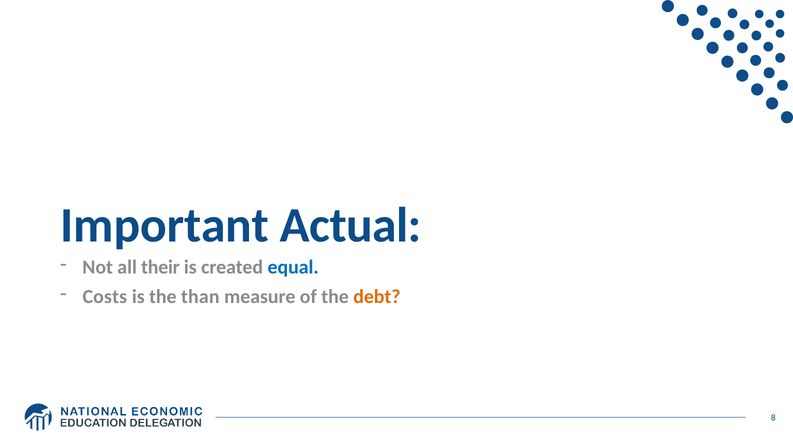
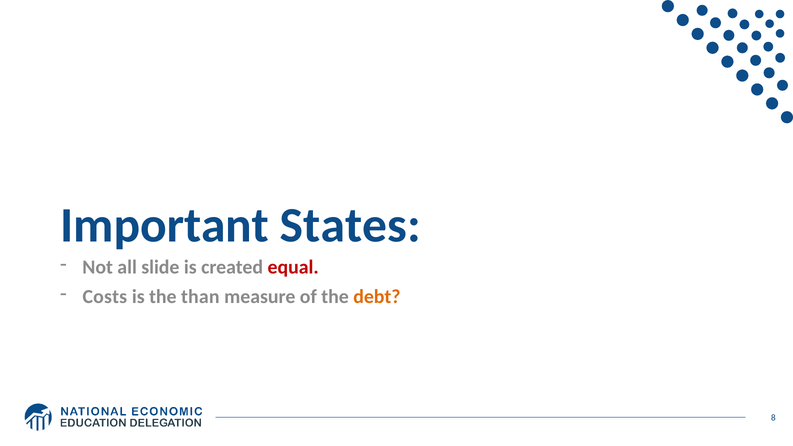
Actual: Actual -> States
their: their -> slide
equal colour: blue -> red
